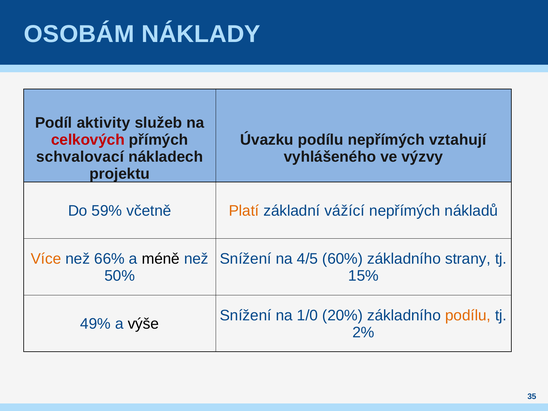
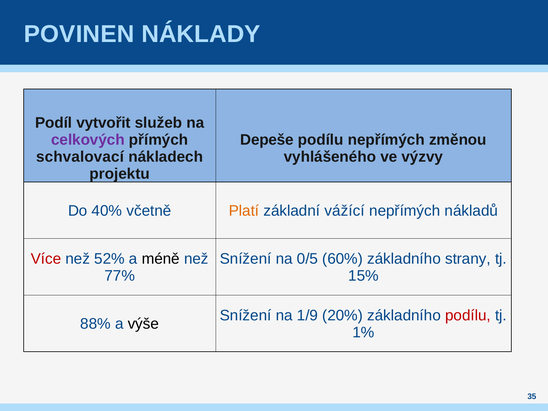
OSOBÁM: OSOBÁM -> POVINEN
aktivity: aktivity -> vytvořit
celkových colour: red -> purple
Úvazku: Úvazku -> Depeše
vztahují: vztahují -> změnou
59%: 59% -> 40%
Více colour: orange -> red
66%: 66% -> 52%
4/5: 4/5 -> 0/5
50%: 50% -> 77%
1/0: 1/0 -> 1/9
podílu at (468, 315) colour: orange -> red
49%: 49% -> 88%
2%: 2% -> 1%
